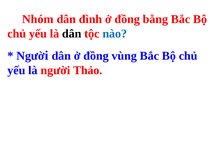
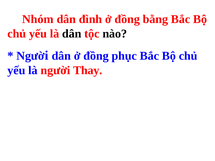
nào colour: blue -> black
vùng: vùng -> phục
Thảo: Thảo -> Thay
